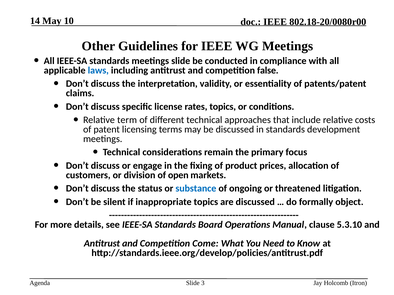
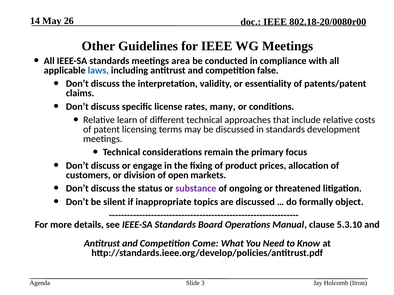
10: 10 -> 26
meetings slide: slide -> area
rates topics: topics -> many
term: term -> learn
substance colour: blue -> purple
